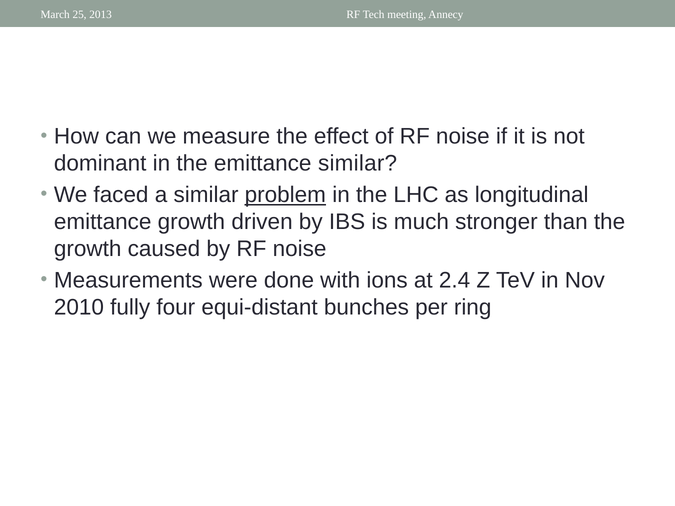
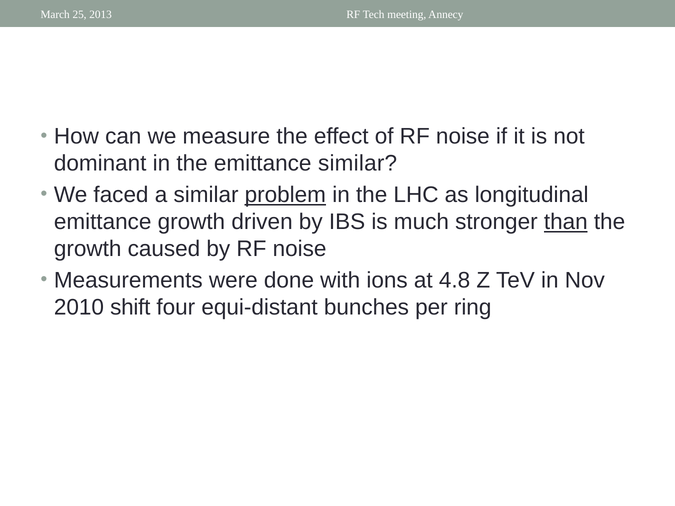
than underline: none -> present
2.4: 2.4 -> 4.8
fully: fully -> shift
